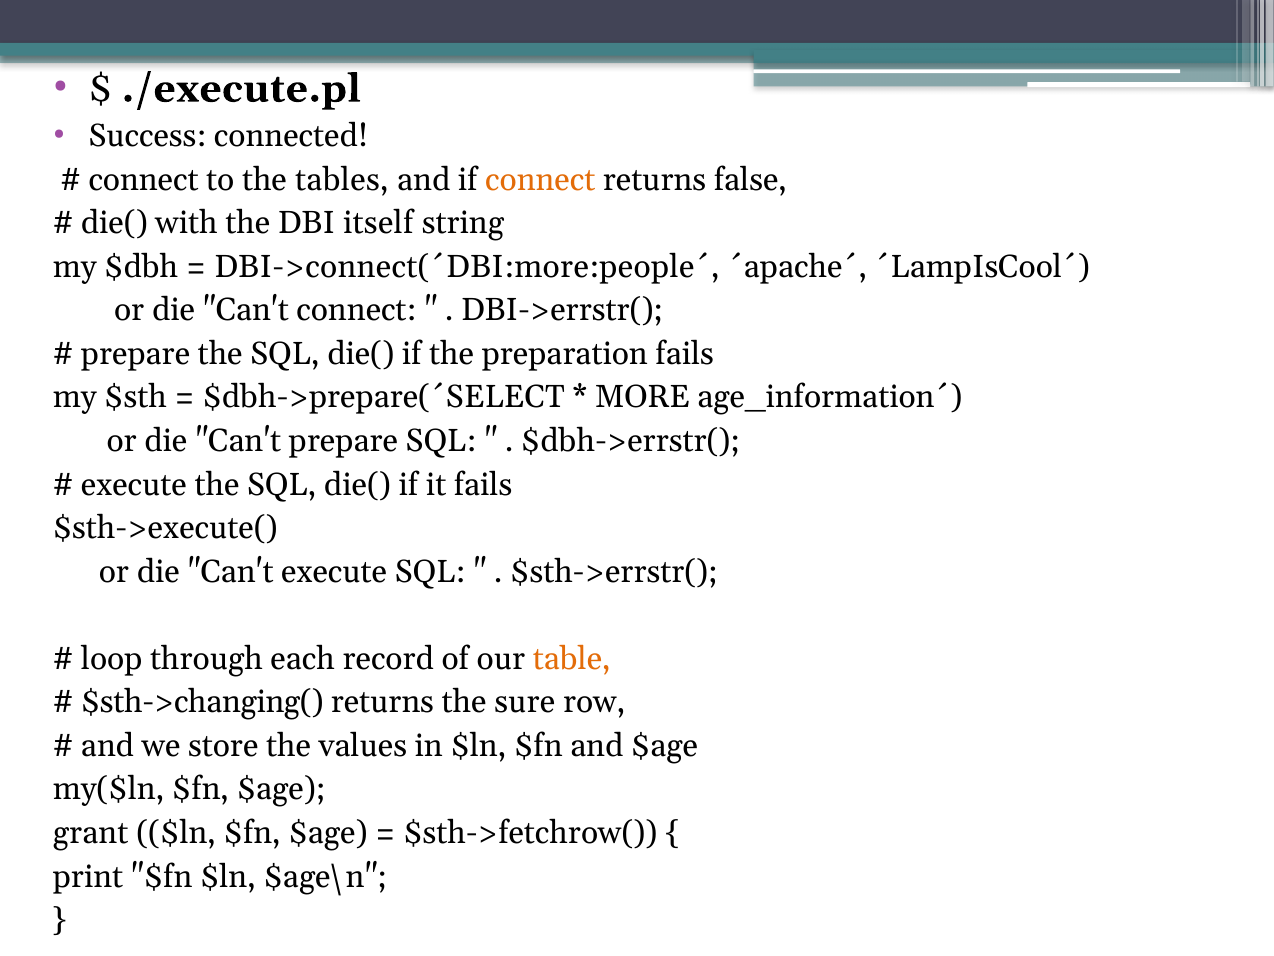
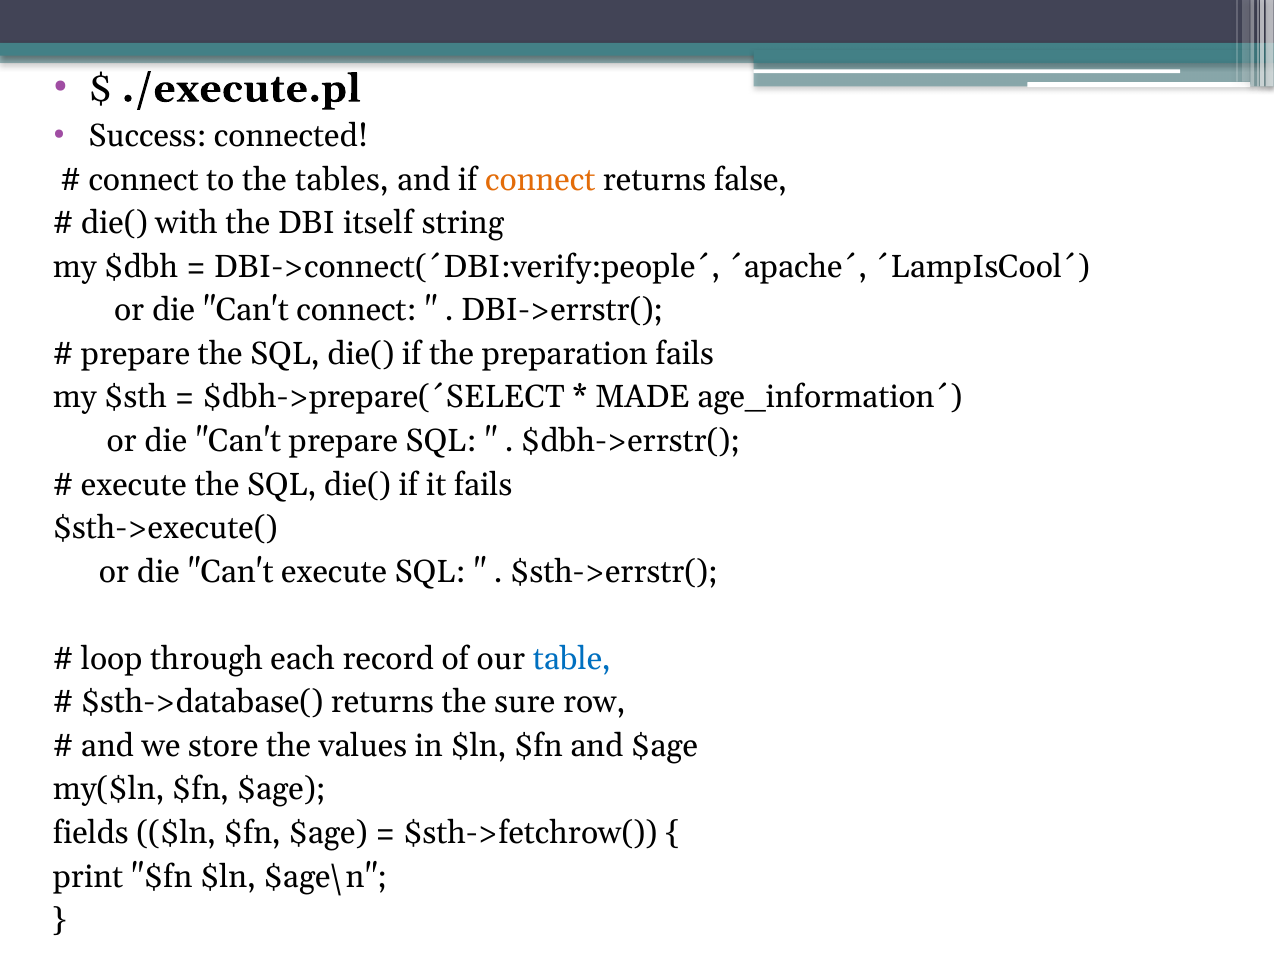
DBI->connect(´DBI:more:people´: DBI->connect(´DBI:more:people´ -> DBI->connect(´DBI:verify:people´
MORE: MORE -> MADE
table colour: orange -> blue
$sth->changing(: $sth->changing( -> $sth->database(
grant: grant -> fields
